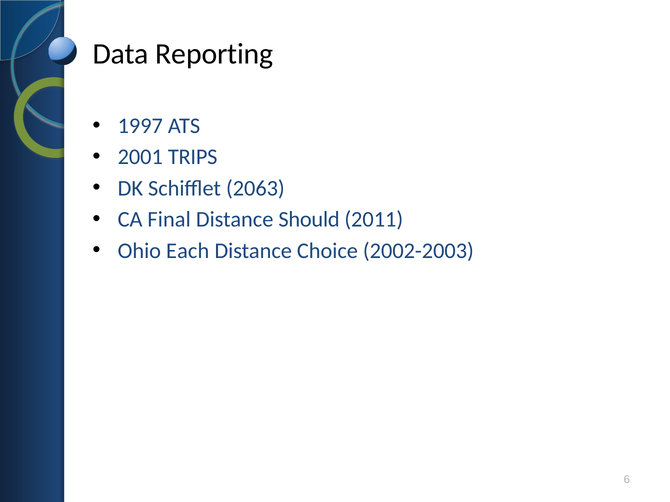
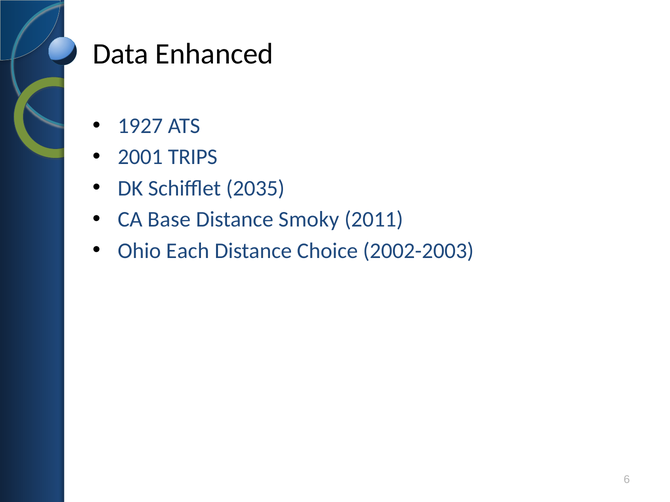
Reporting: Reporting -> Enhanced
1997: 1997 -> 1927
2063: 2063 -> 2035
Final: Final -> Base
Should: Should -> Smoky
